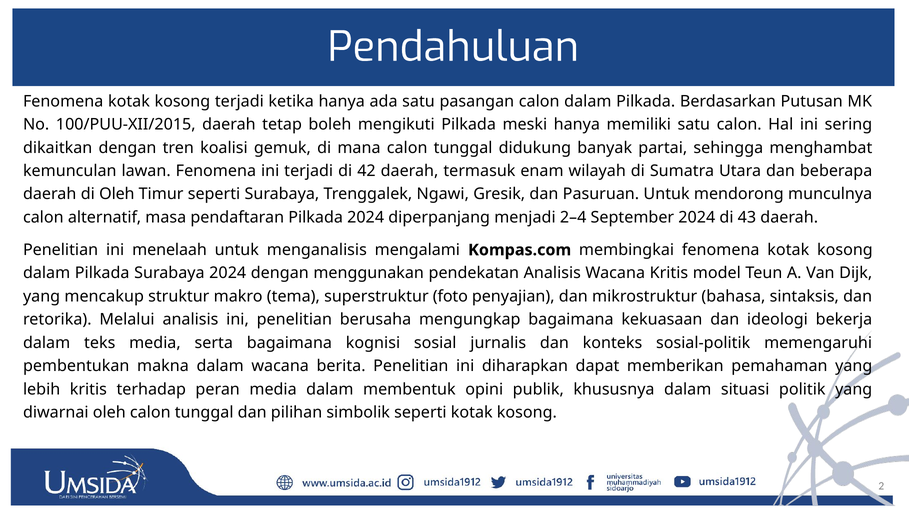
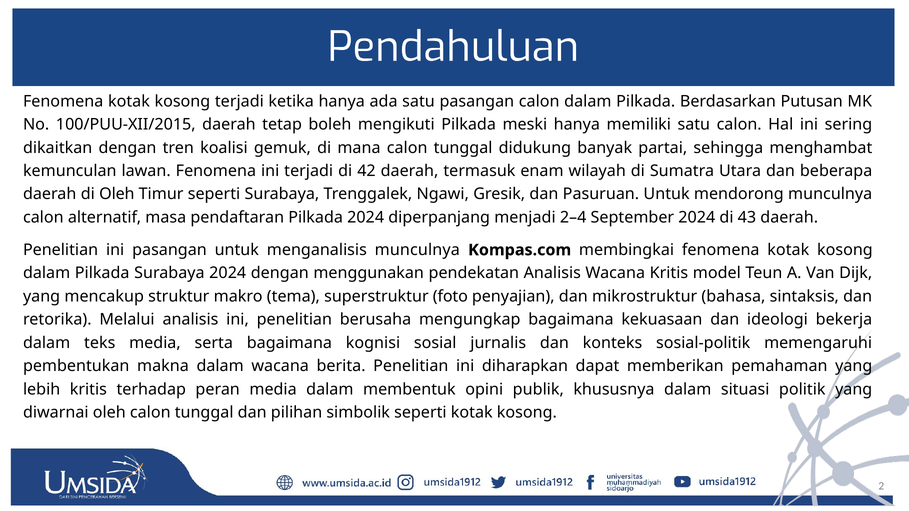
ini menelaah: menelaah -> pasangan
menganalisis mengalami: mengalami -> munculnya
